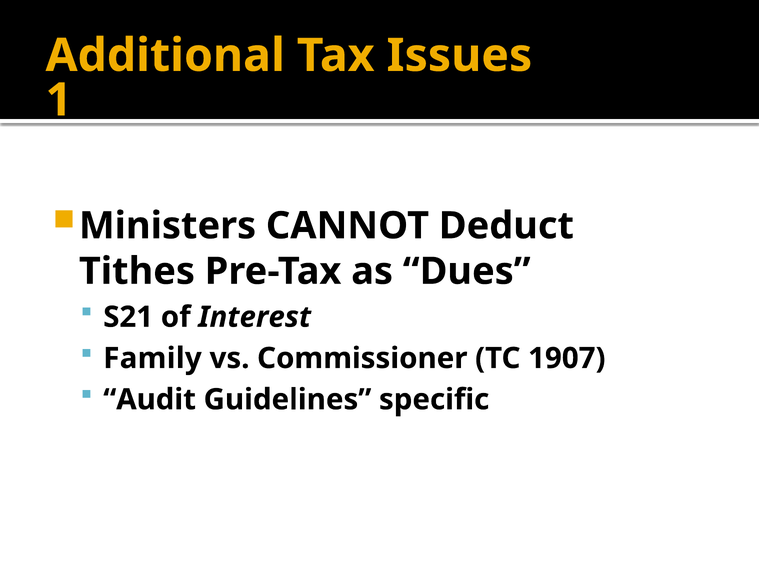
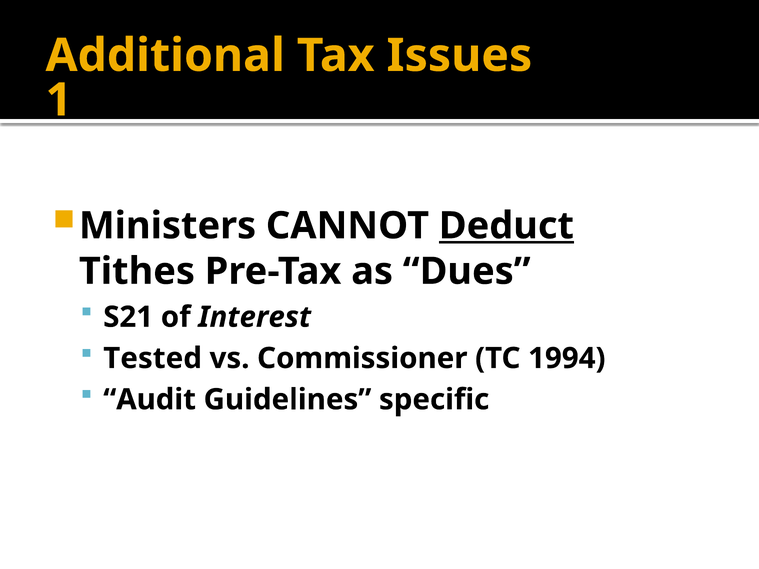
Deduct underline: none -> present
Family: Family -> Tested
1907: 1907 -> 1994
